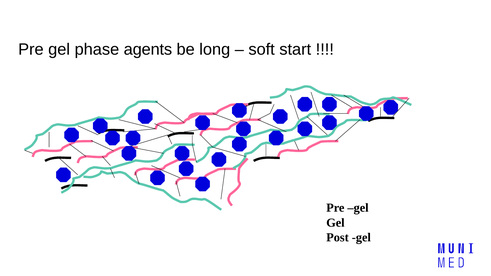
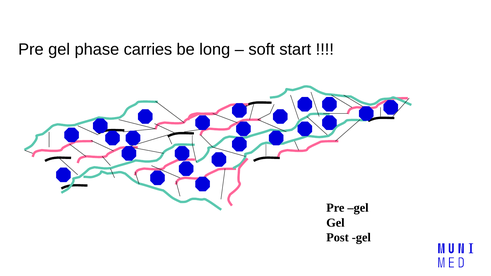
agents: agents -> carries
